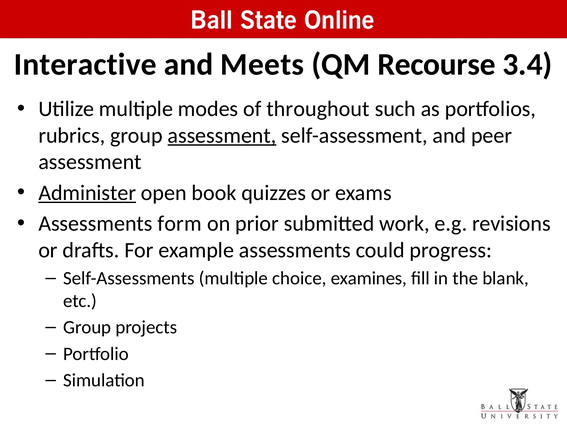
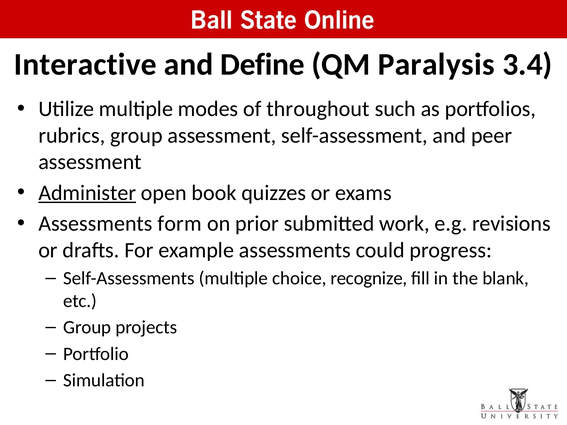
Meets: Meets -> Define
Recourse: Recourse -> Paralysis
assessment at (222, 136) underline: present -> none
examines: examines -> recognize
